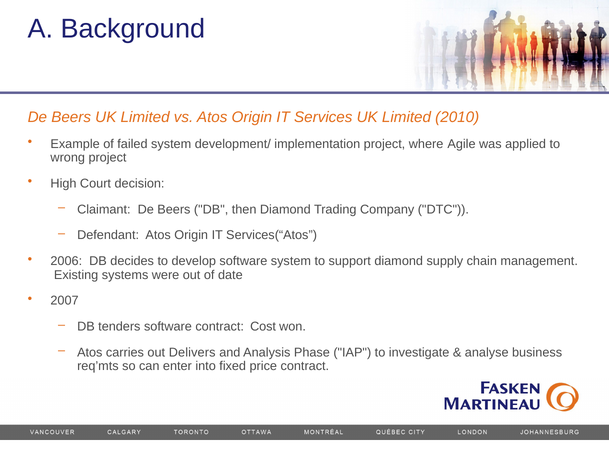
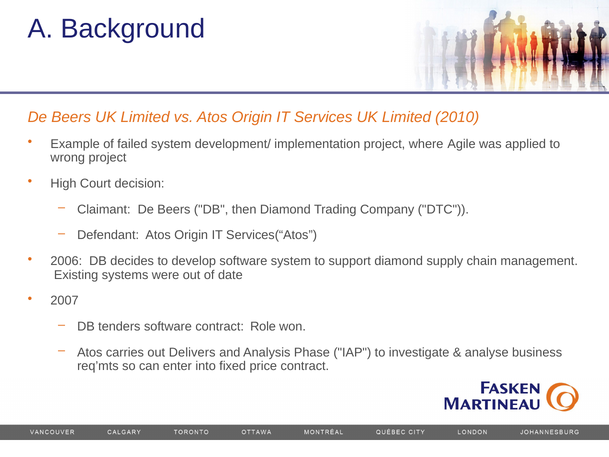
Cost: Cost -> Role
